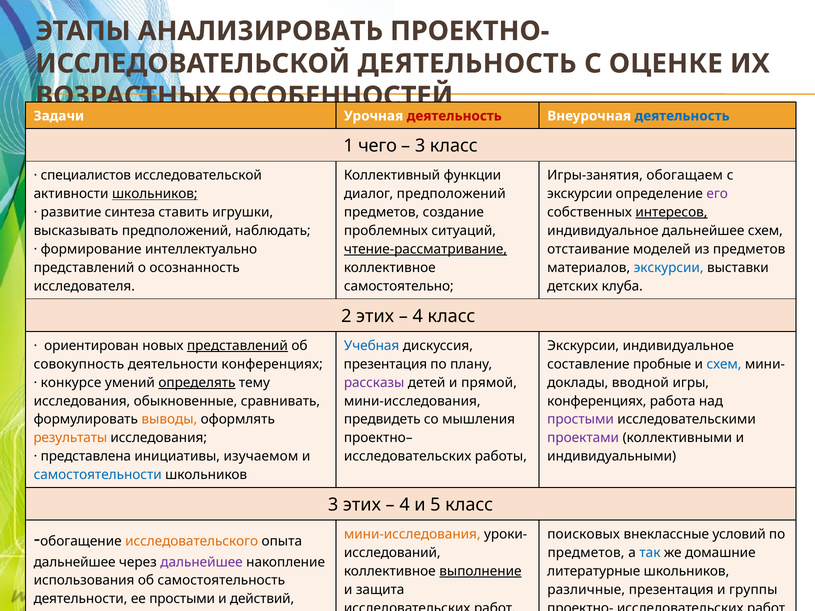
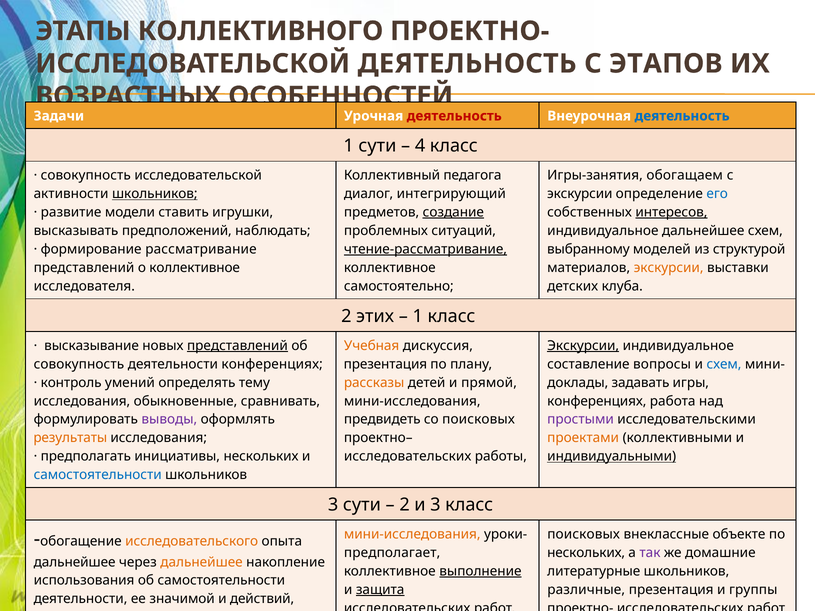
АНАЛИЗИРОВАТЬ: АНАЛИЗИРОВАТЬ -> КОЛЛЕКТИВНОГО
ОЦЕНКЕ: ОЦЕНКЕ -> ЭТАПОВ
1 чего: чего -> сути
3 at (420, 146): 3 -> 4
специалистов at (86, 175): специалистов -> совокупность
функции: функции -> педагога
диалог предположений: предположений -> интегрирующий
его colour: purple -> blue
синтеза: синтеза -> модели
создание underline: none -> present
интеллектуально: интеллектуально -> рассматривание
отстаивание: отстаивание -> выбранному
из предметов: предметов -> структурой
о осознанность: осознанность -> коллективное
экскурсии at (669, 268) colour: blue -> orange
4 at (418, 316): 4 -> 1
ориентирован: ориентирован -> высказывание
Учебная colour: blue -> orange
Экскурсии at (583, 346) underline: none -> present
пробные: пробные -> вопросы
конкурсе: конкурсе -> контроль
определять underline: present -> none
рассказы colour: purple -> orange
вводной: вводной -> задавать
выводы colour: orange -> purple
со мышления: мышления -> поисковых
проектами colour: purple -> orange
представлена: представлена -> предполагать
инициативы изучаемом: изучаемом -> нескольких
индивидуальными underline: none -> present
3 этих: этих -> сути
4 at (405, 505): 4 -> 2
и 5: 5 -> 3
условий: условий -> объекте
исследований: исследований -> предполагает
предметов at (586, 553): предметов -> нескольких
так colour: blue -> purple
дальнейшее at (202, 562) colour: purple -> orange
об самостоятельность: самостоятельность -> самостоятельности
защита underline: none -> present
ее простыми: простыми -> значимой
